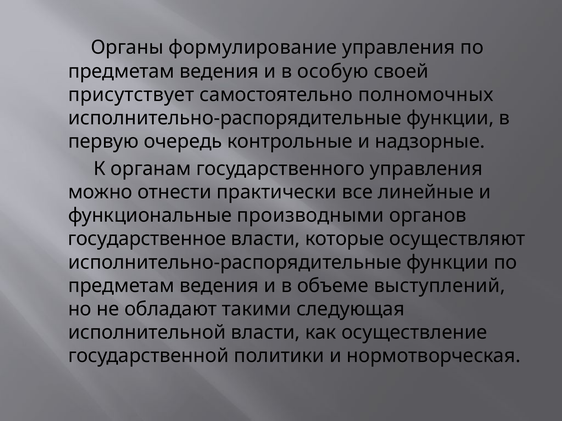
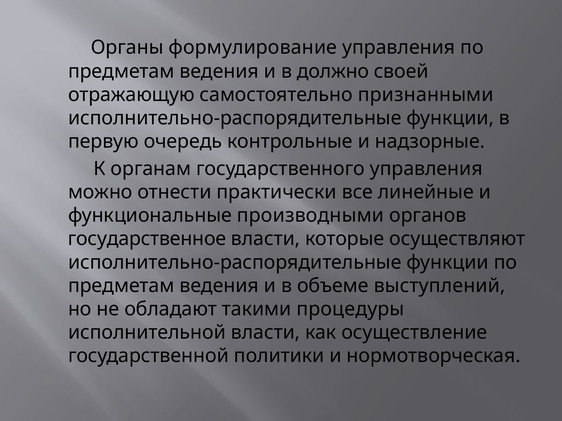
особую: особую -> должно
присутствует: присутствует -> отражающую
полномочных: полномочных -> признанными
следующая: следующая -> процедуры
